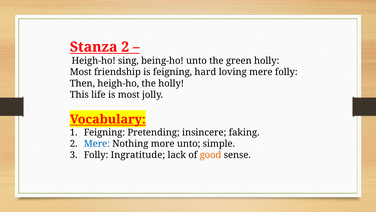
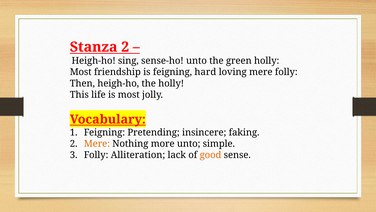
being-ho: being-ho -> sense-ho
Mere at (97, 143) colour: blue -> orange
Ingratitude: Ingratitude -> Alliteration
